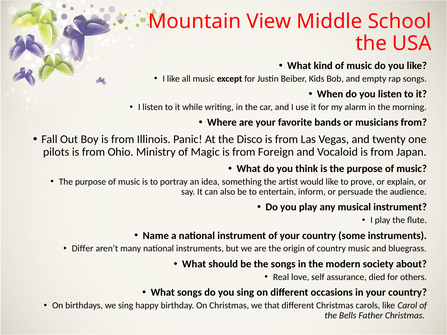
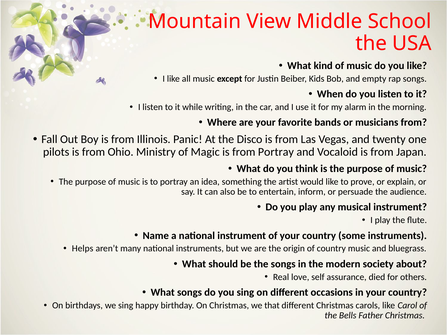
from Foreign: Foreign -> Portray
Differ: Differ -> Helps
